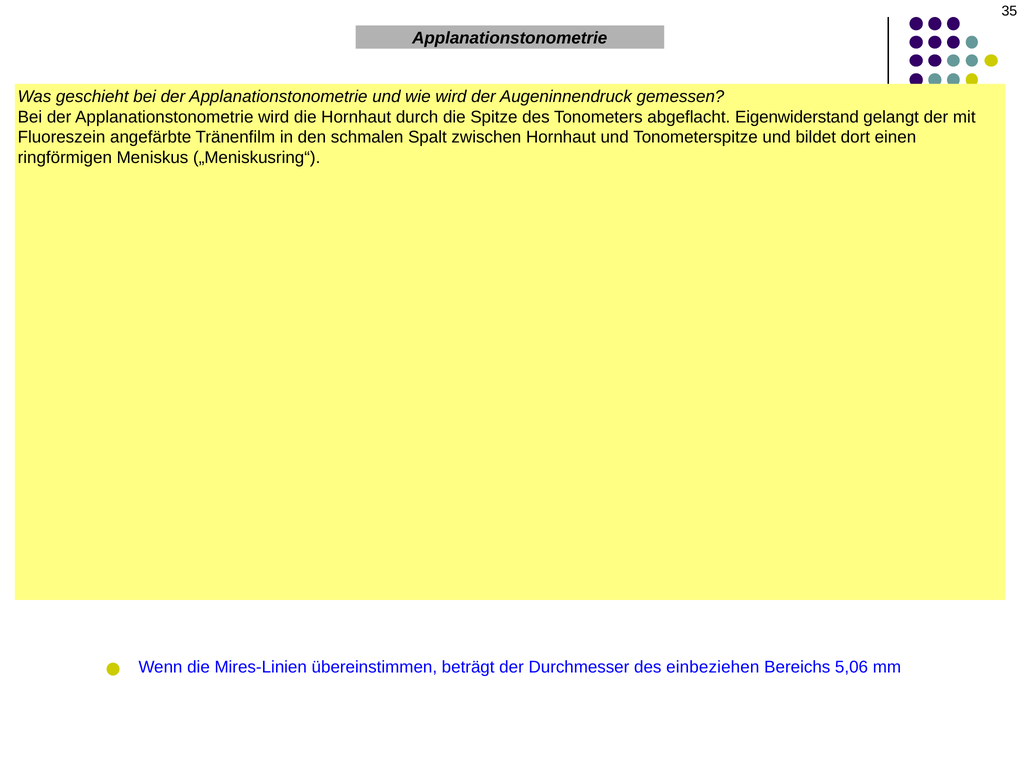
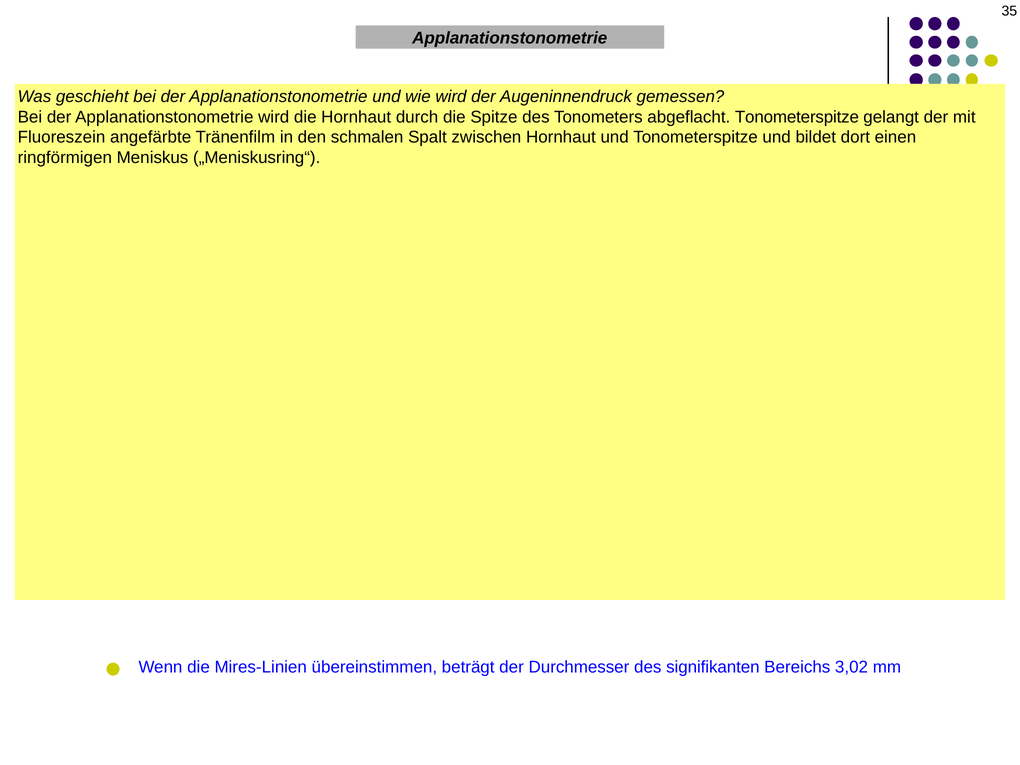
abgeflacht Eigenwiderstand: Eigenwiderstand -> Tonometerspitze
einbeziehen: einbeziehen -> signifikanten
5,06: 5,06 -> 3,02
